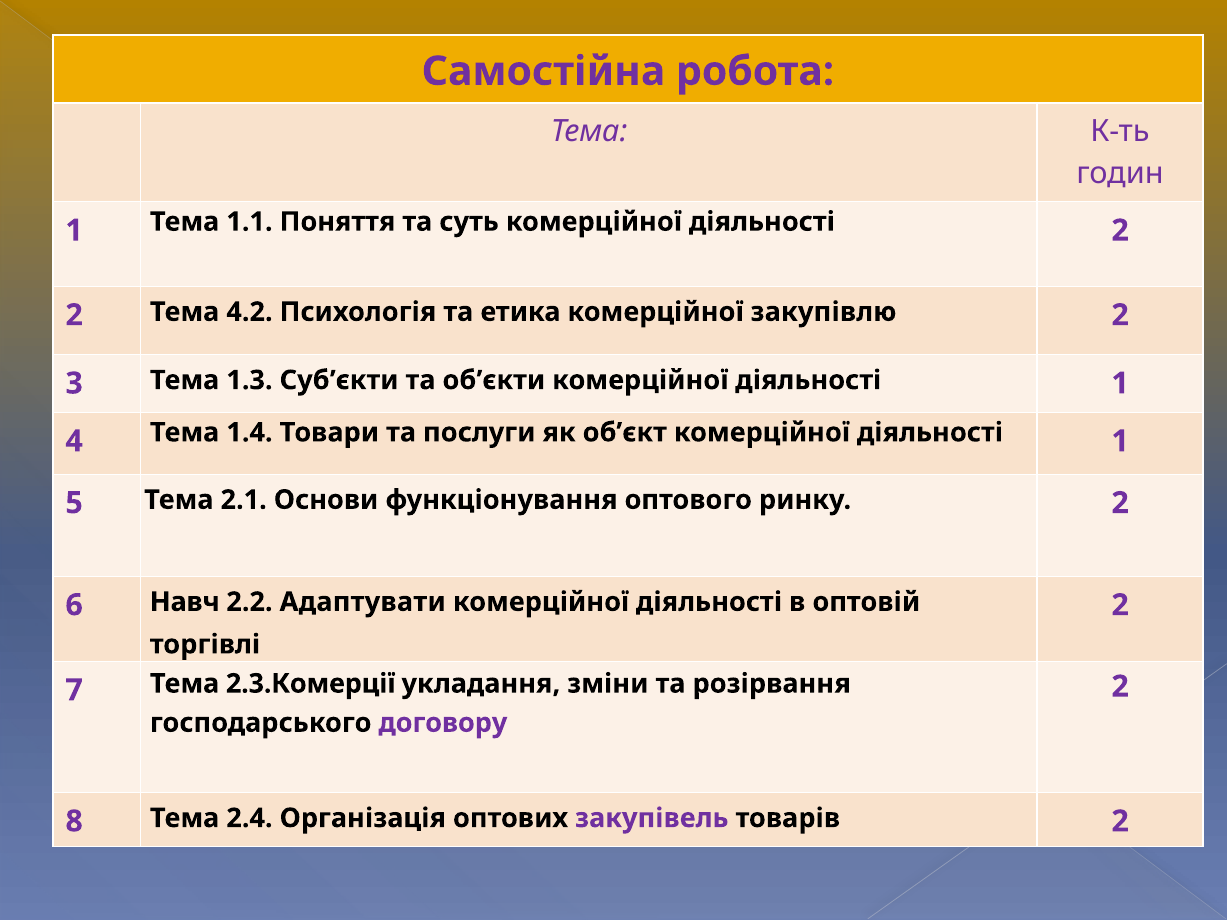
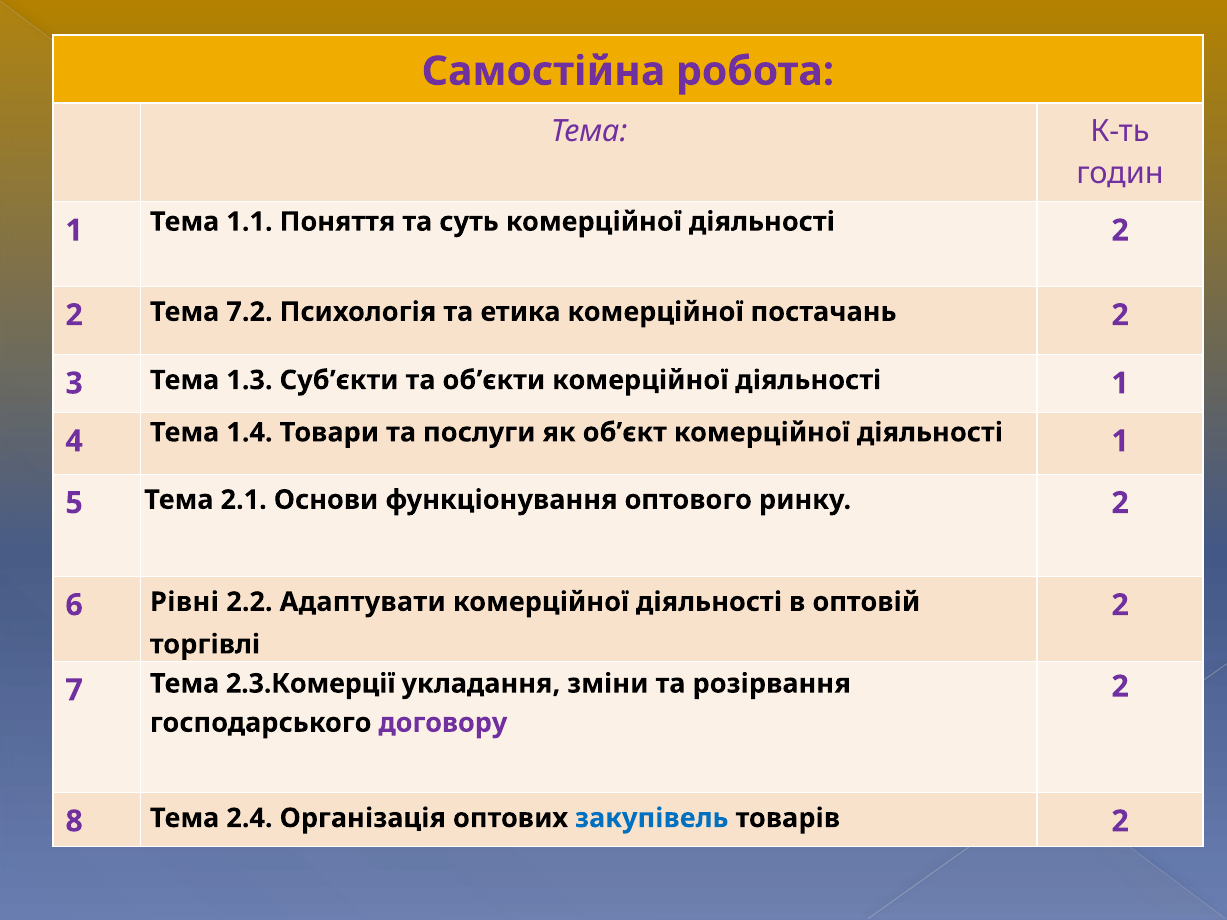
4.2: 4.2 -> 7.2
закупівлю: закупівлю -> постачань
Навч: Навч -> Рівні
закупівель colour: purple -> blue
